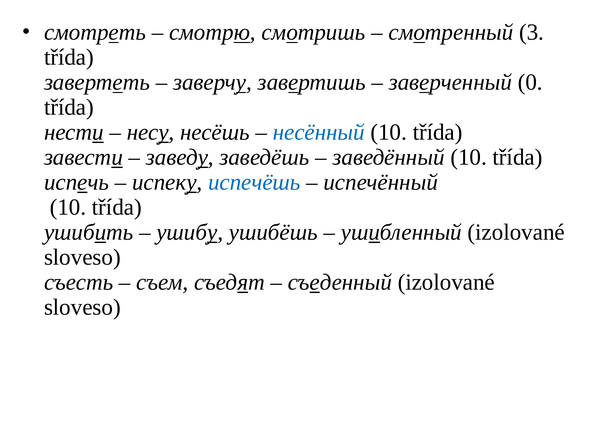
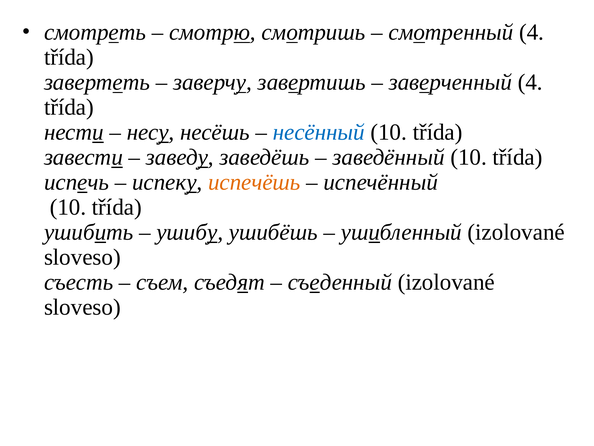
смотренный 3: 3 -> 4
заверченный 0: 0 -> 4
испечёшь colour: blue -> orange
